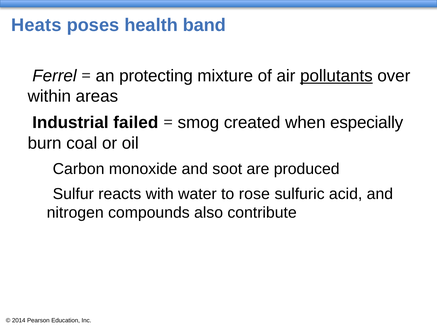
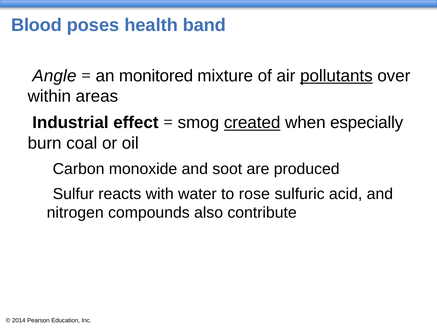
Heats: Heats -> Blood
Ferrel: Ferrel -> Angle
protecting: protecting -> monitored
failed: failed -> effect
created underline: none -> present
